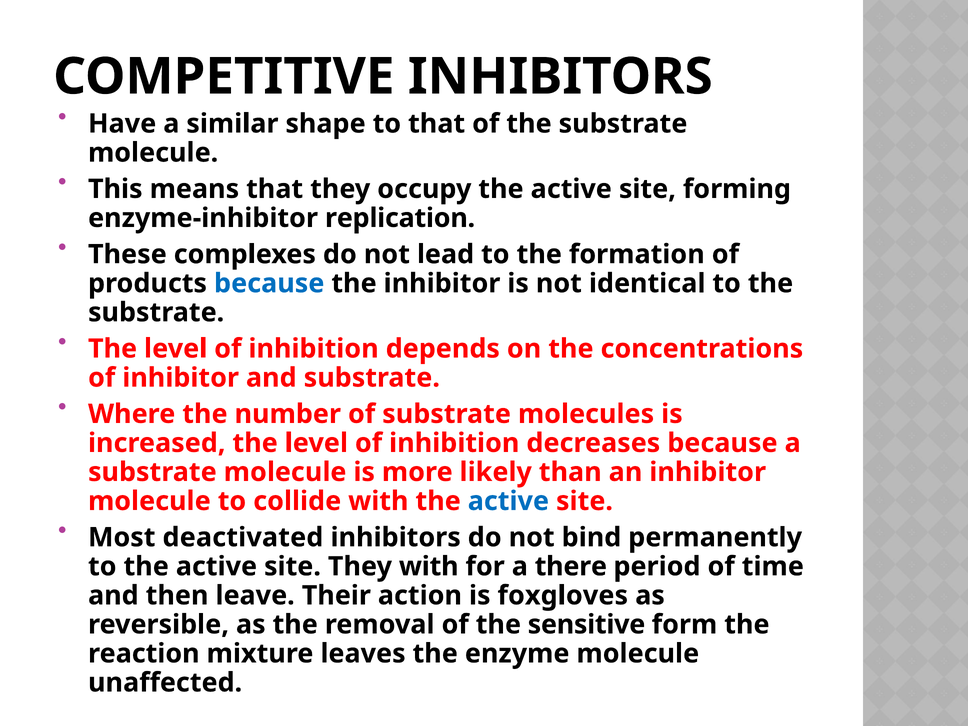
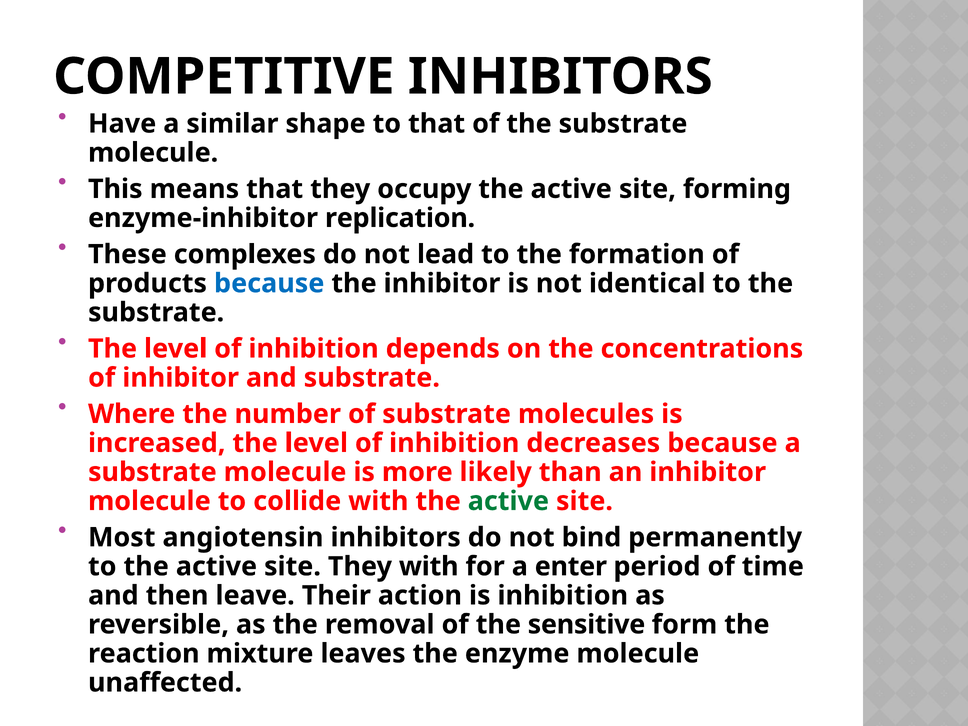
active at (508, 501) colour: blue -> green
deactivated: deactivated -> angiotensin
there: there -> enter
is foxgloves: foxgloves -> inhibition
